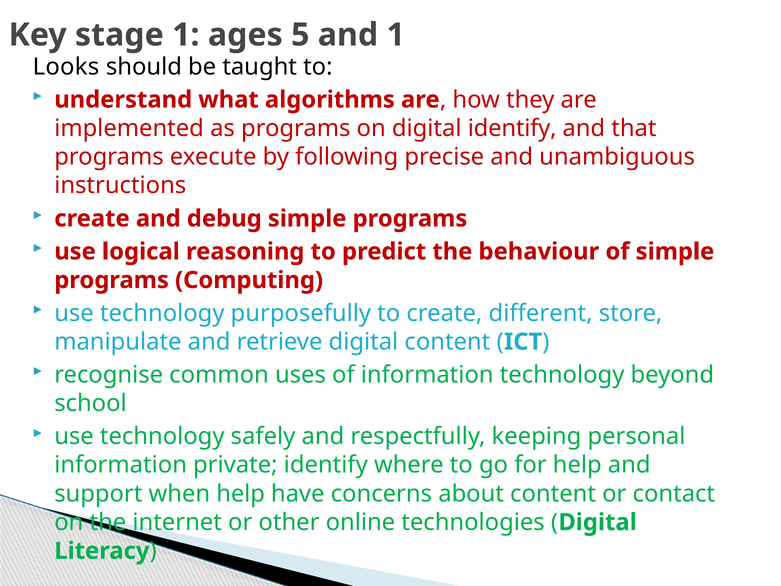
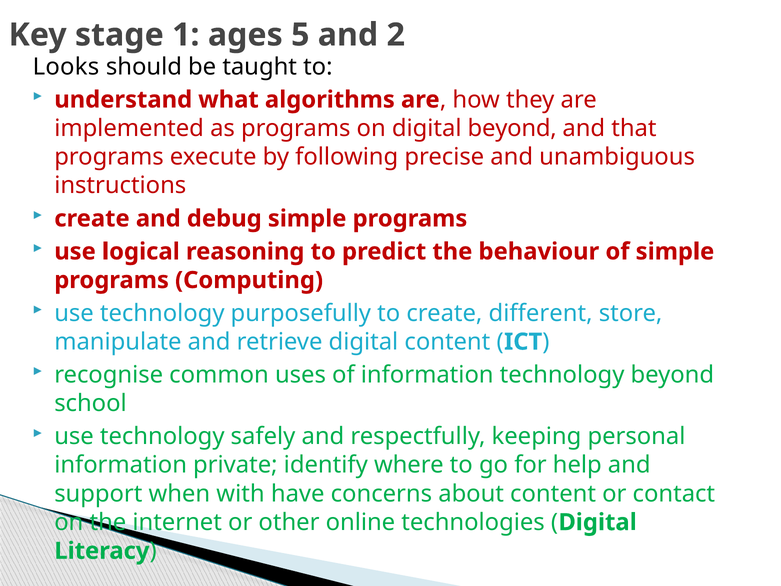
and 1: 1 -> 2
digital identify: identify -> beyond
when help: help -> with
